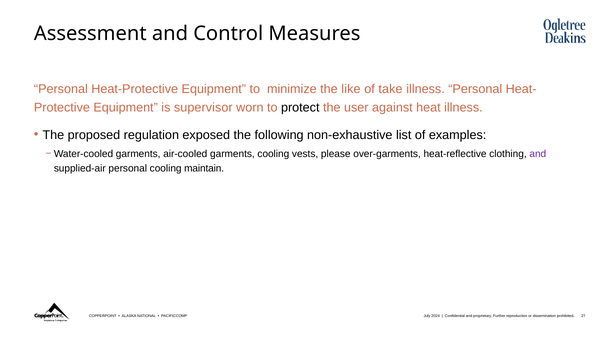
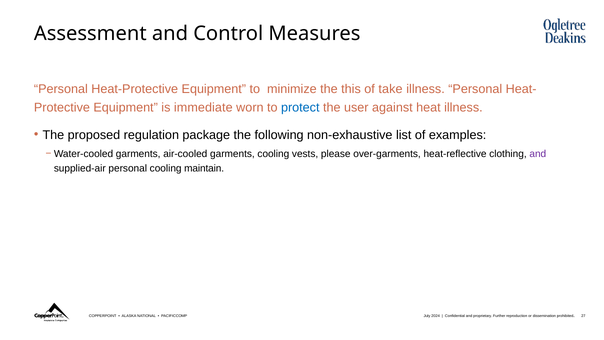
like: like -> this
supervisor: supervisor -> immediate
protect colour: black -> blue
exposed: exposed -> package
